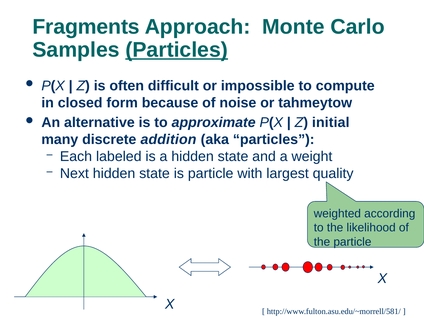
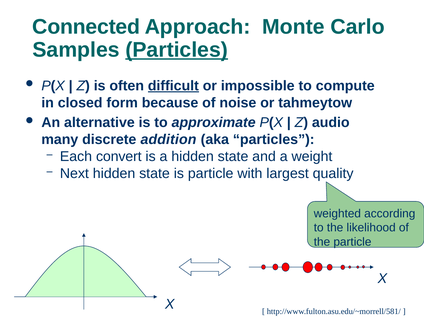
Fragments: Fragments -> Connected
difficult underline: none -> present
initial: initial -> audio
labeled: labeled -> convert
